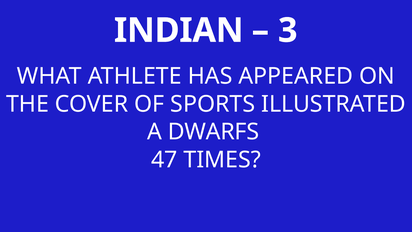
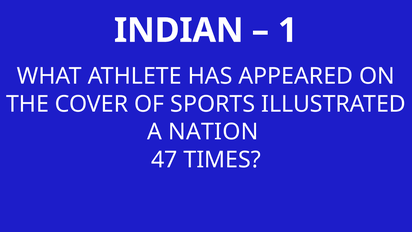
3: 3 -> 1
DWARFS: DWARFS -> NATION
